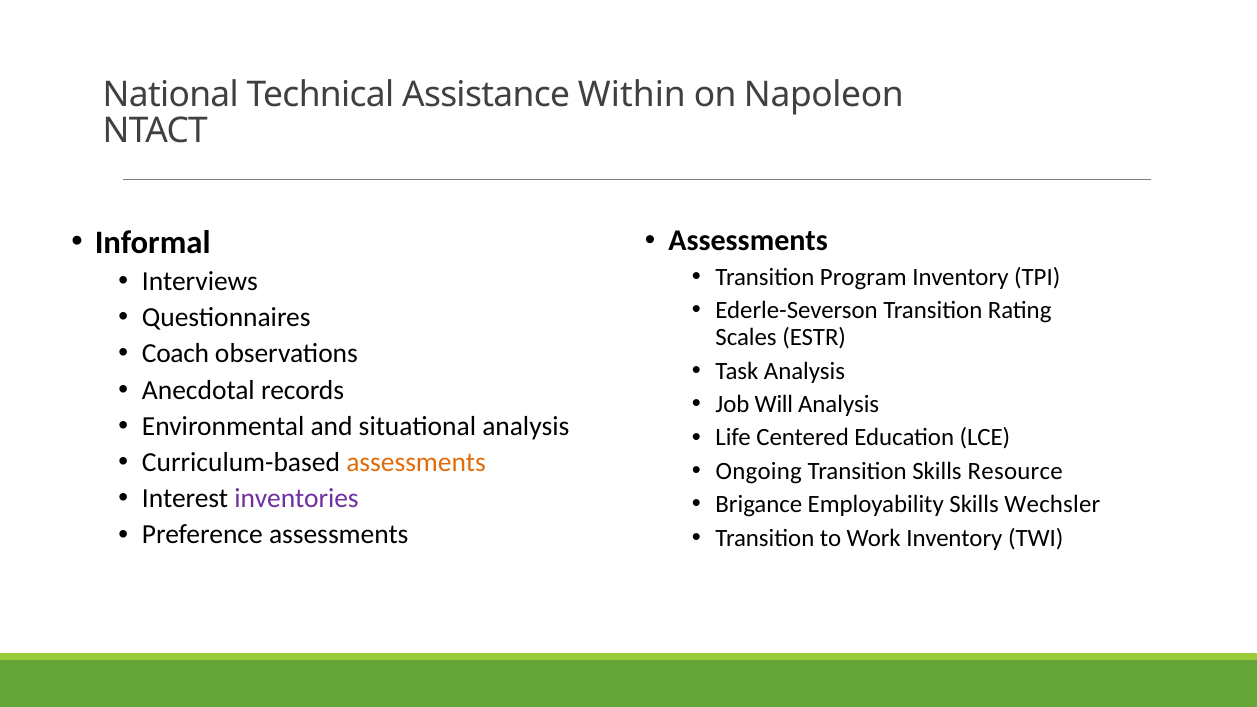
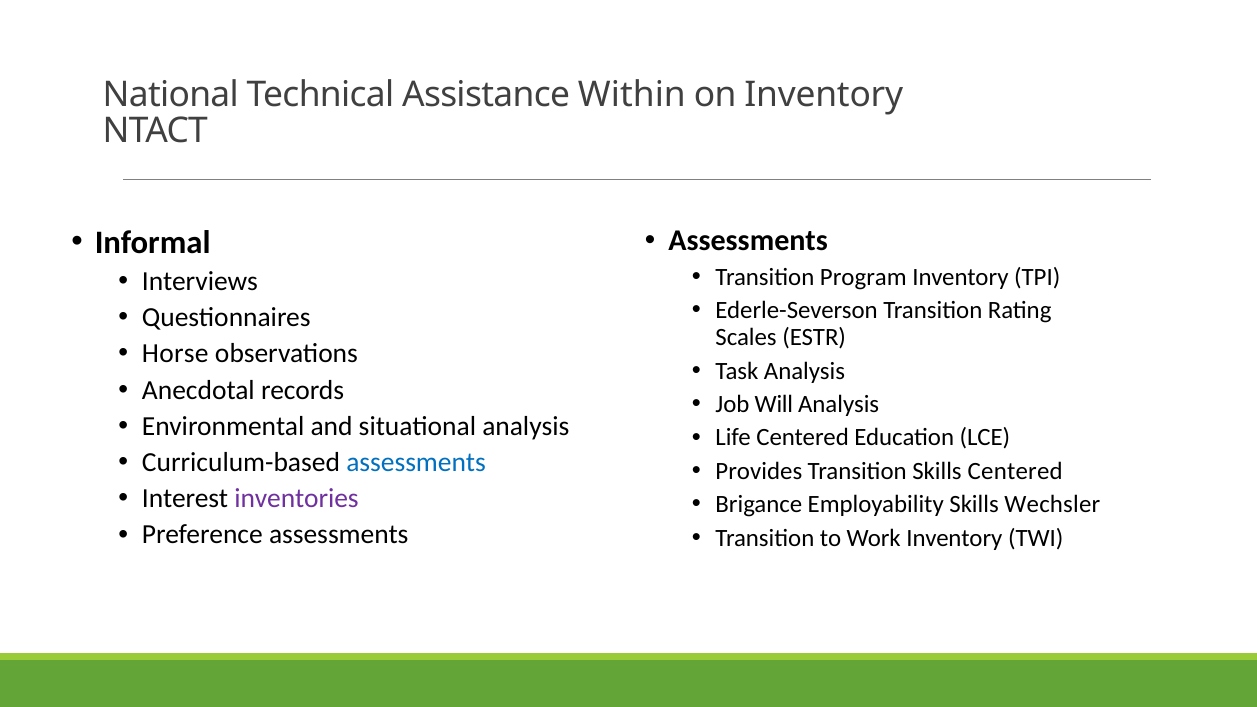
on Napoleon: Napoleon -> Inventory
Coach: Coach -> Horse
assessments at (416, 463) colour: orange -> blue
Ongoing: Ongoing -> Provides
Skills Resource: Resource -> Centered
